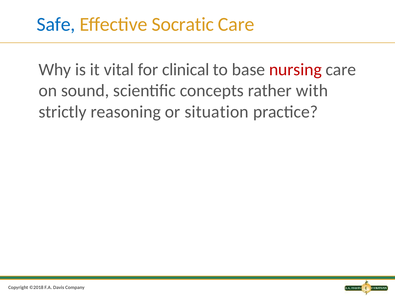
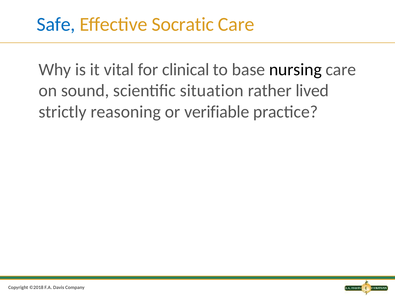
nursing colour: red -> black
concepts: concepts -> situation
with: with -> lived
situation: situation -> verifiable
